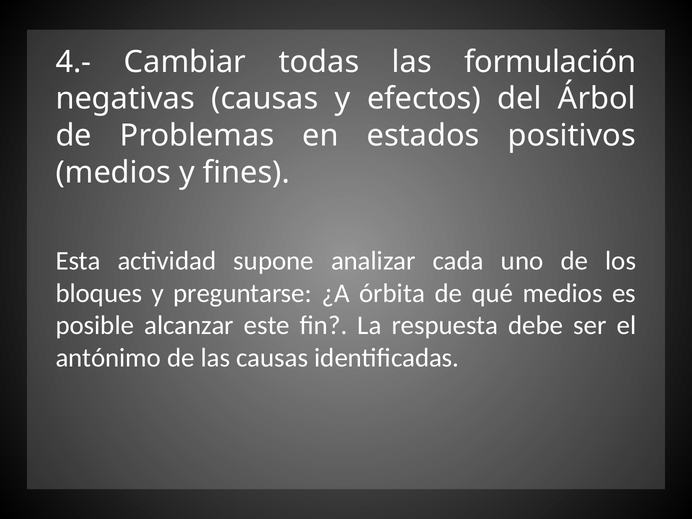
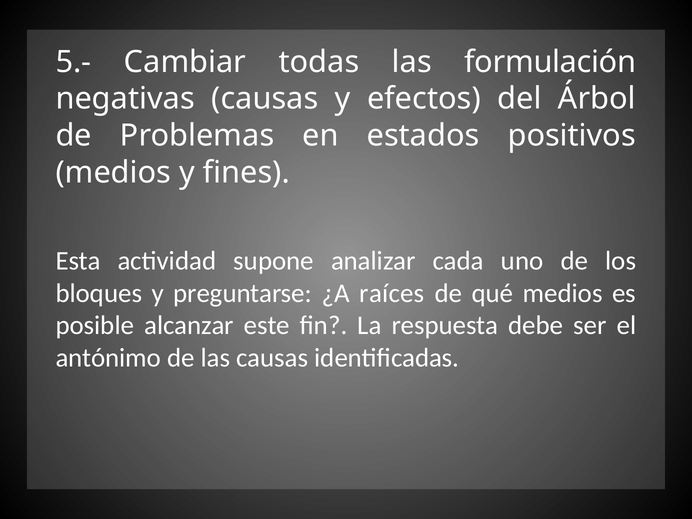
4.-: 4.- -> 5.-
órbita: órbita -> raíces
